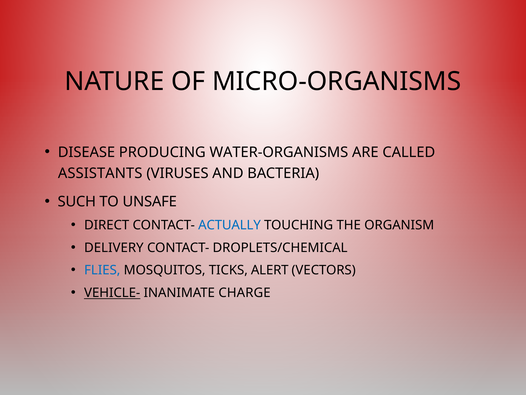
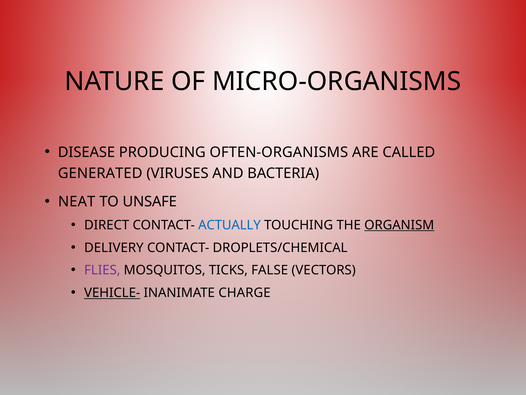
WATER-ORGANISMS: WATER-ORGANISMS -> OFTEN-ORGANISMS
ASSISTANTS: ASSISTANTS -> GENERATED
SUCH: SUCH -> NEAT
ORGANISM underline: none -> present
FLIES colour: blue -> purple
ALERT: ALERT -> FALSE
